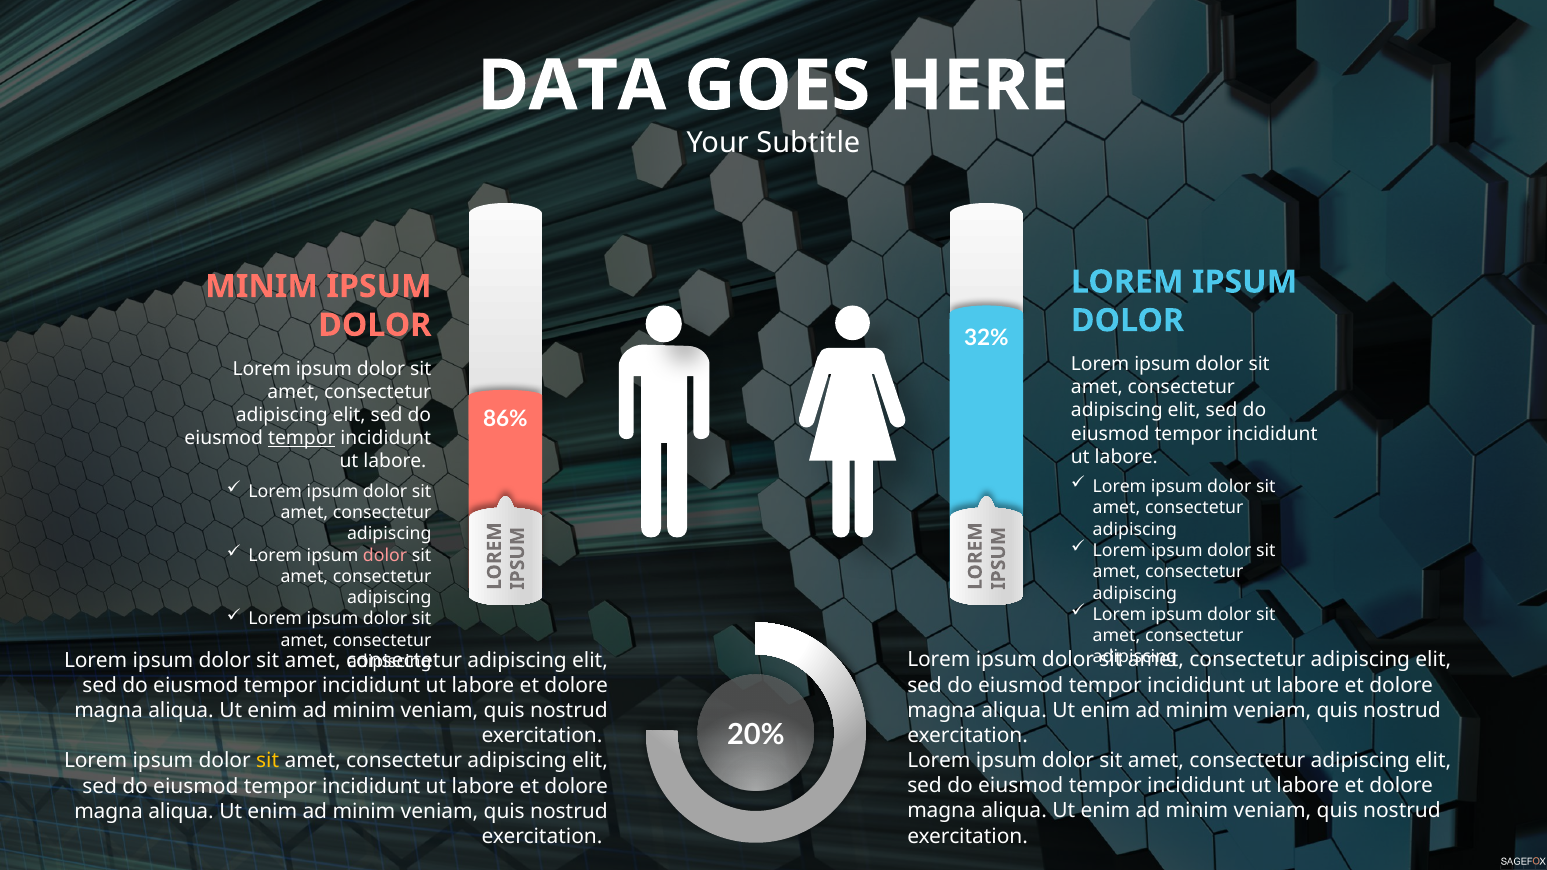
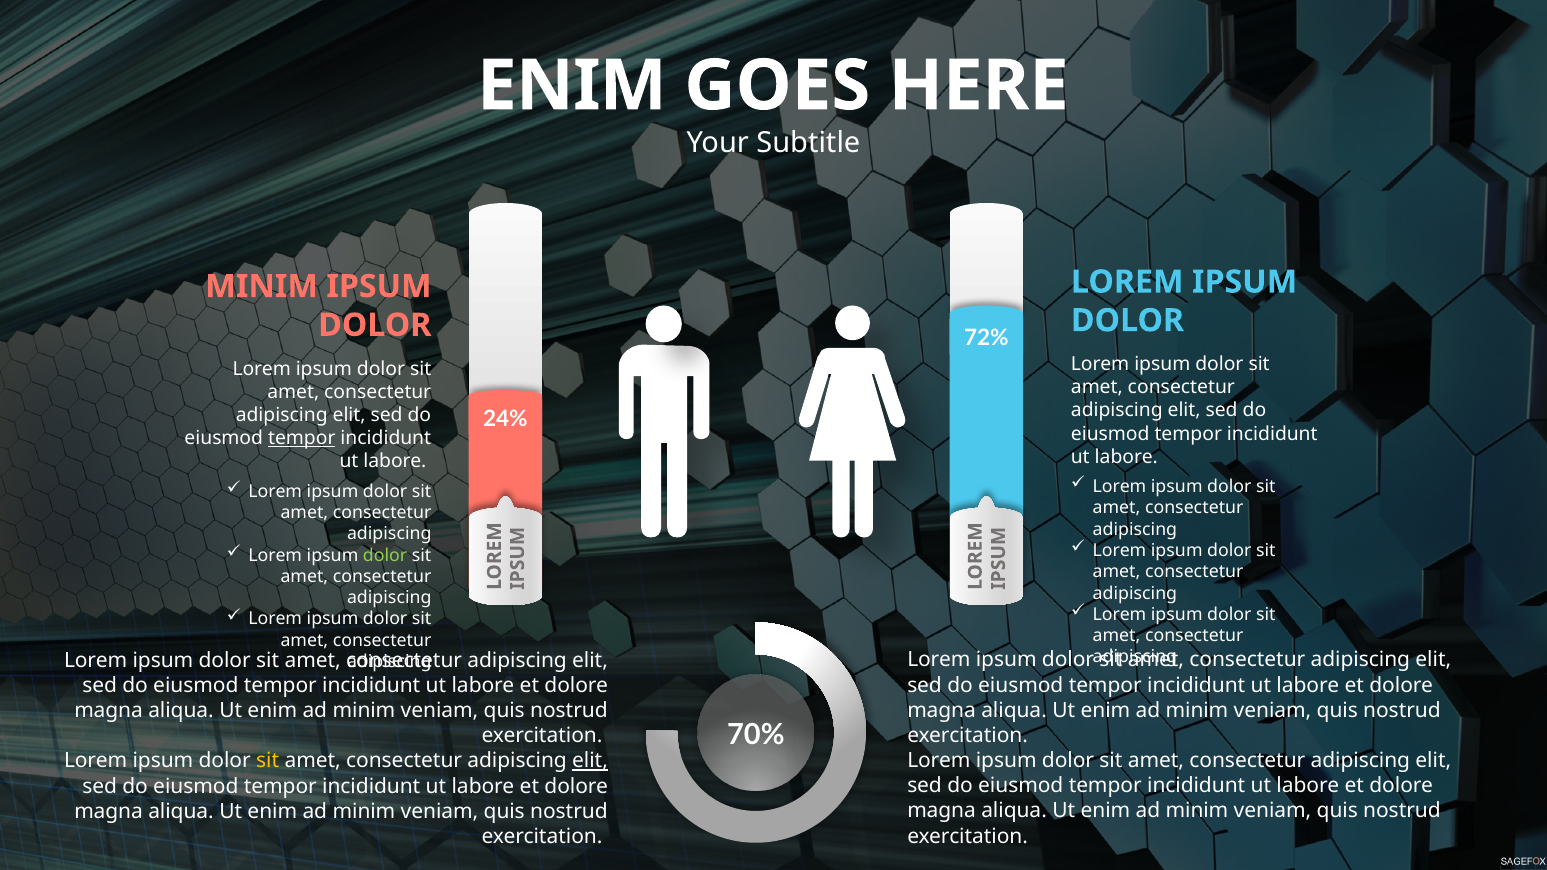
DATA at (572, 86): DATA -> ENIM
32%: 32% -> 72%
86%: 86% -> 24%
dolor at (385, 555) colour: pink -> light green
20%: 20% -> 70%
elit at (590, 761) underline: none -> present
